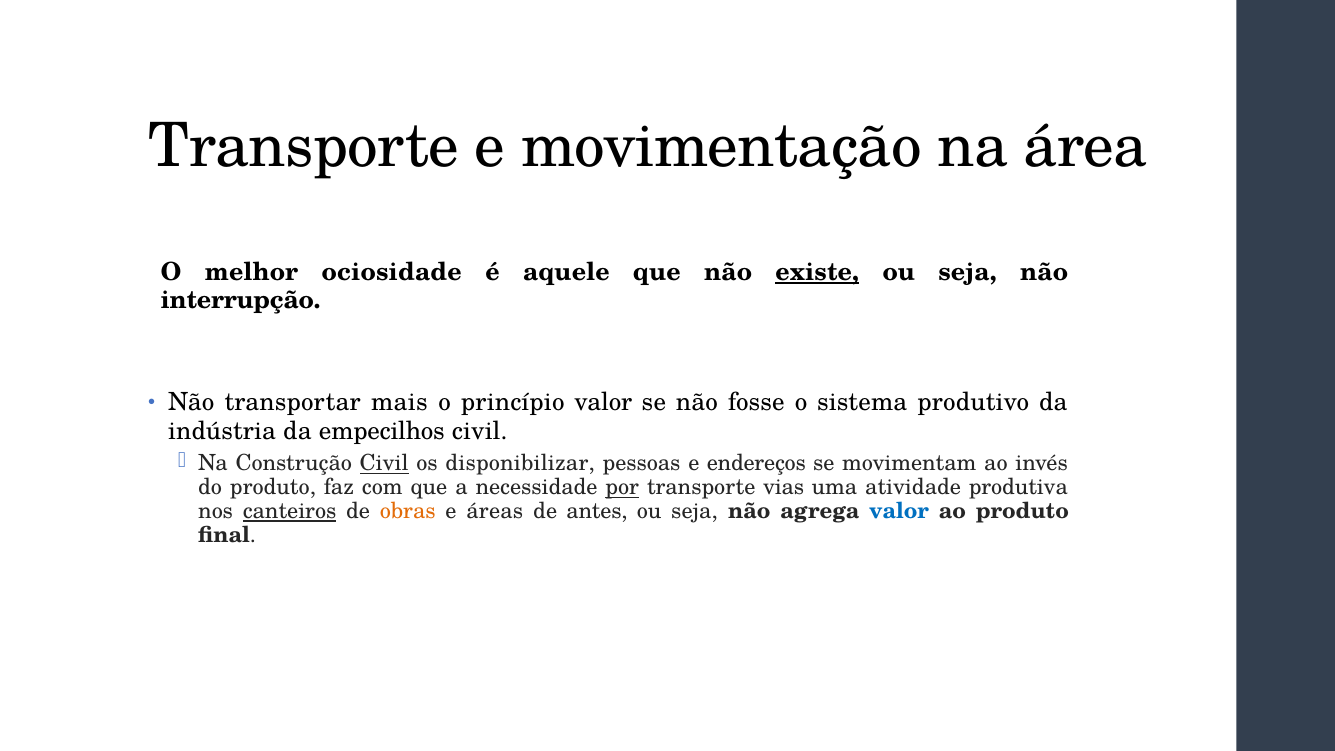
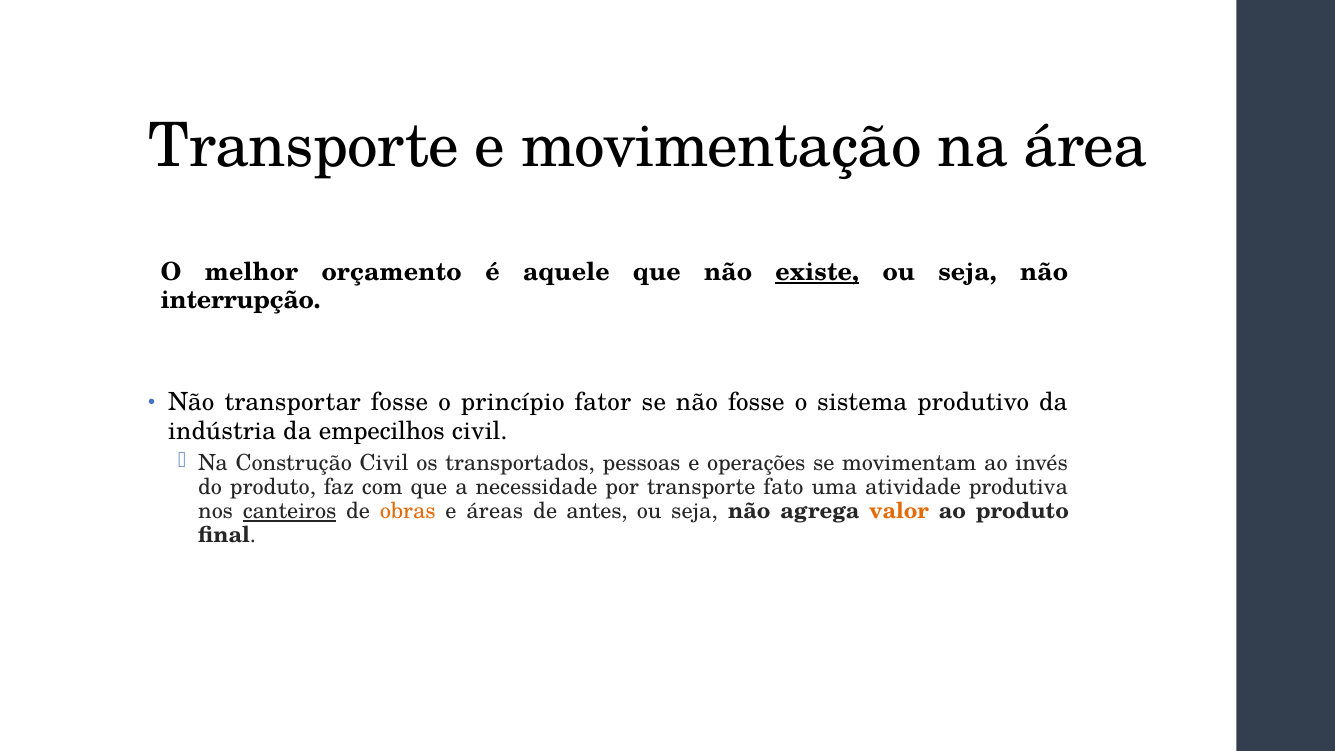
ociosidade: ociosidade -> orçamento
transportar mais: mais -> fosse
princípio valor: valor -> fator
Civil at (384, 464) underline: present -> none
disponibilizar: disponibilizar -> transportados
endereços: endereços -> operações
por underline: present -> none
vias: vias -> fato
valor at (899, 512) colour: blue -> orange
